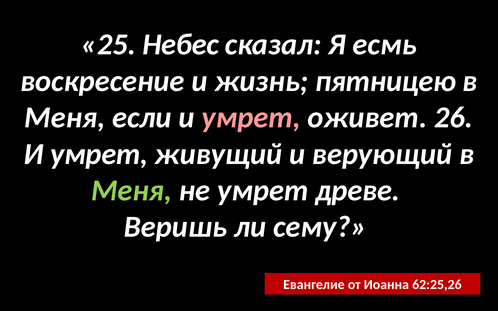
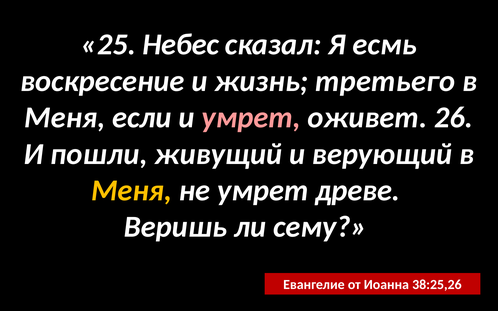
пятницею: пятницею -> третьего
умрет at (99, 154): умрет -> пошли
Меня at (132, 191) colour: light green -> yellow
62:25,26: 62:25,26 -> 38:25,26
